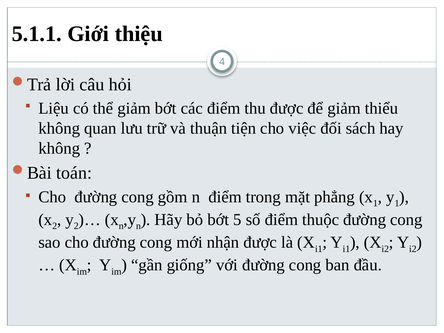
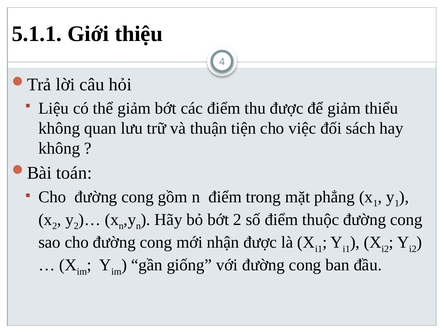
bớt 5: 5 -> 2
